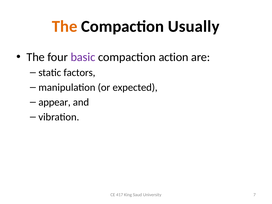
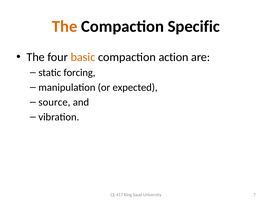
Usually: Usually -> Specific
basic colour: purple -> orange
factors: factors -> forcing
appear: appear -> source
